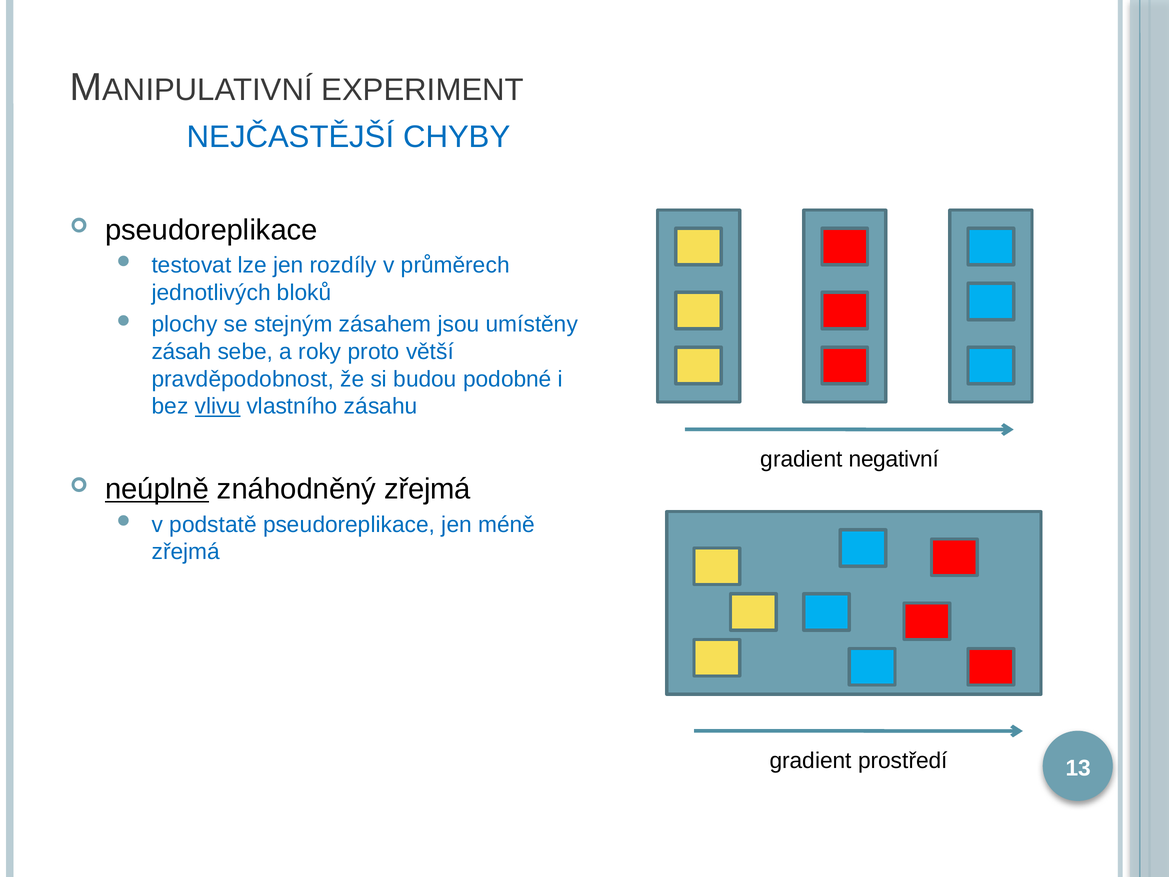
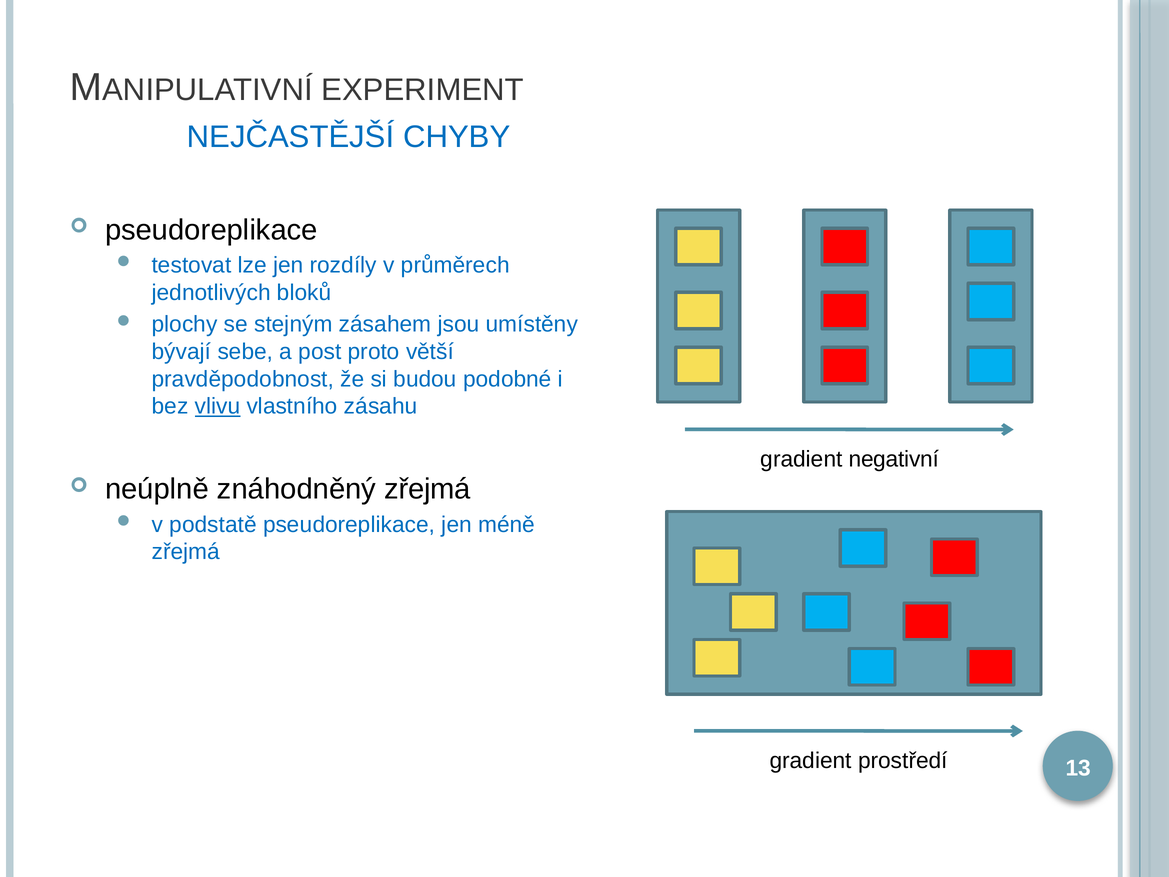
zásah: zásah -> bývají
roky: roky -> post
neúplně underline: present -> none
